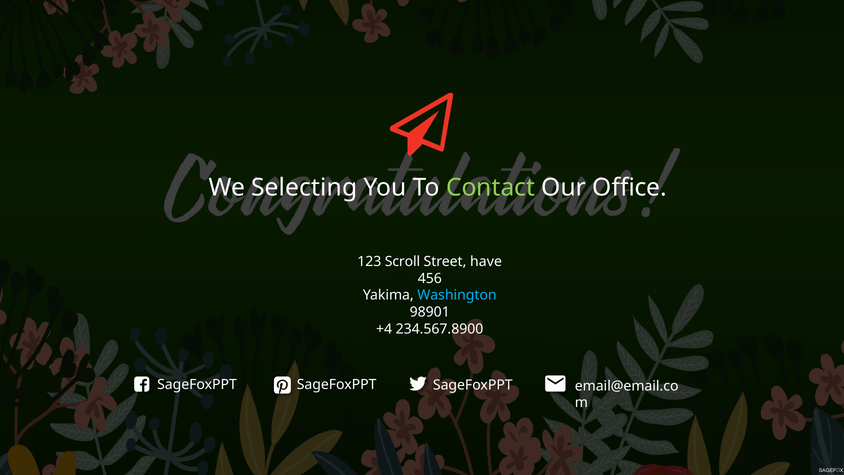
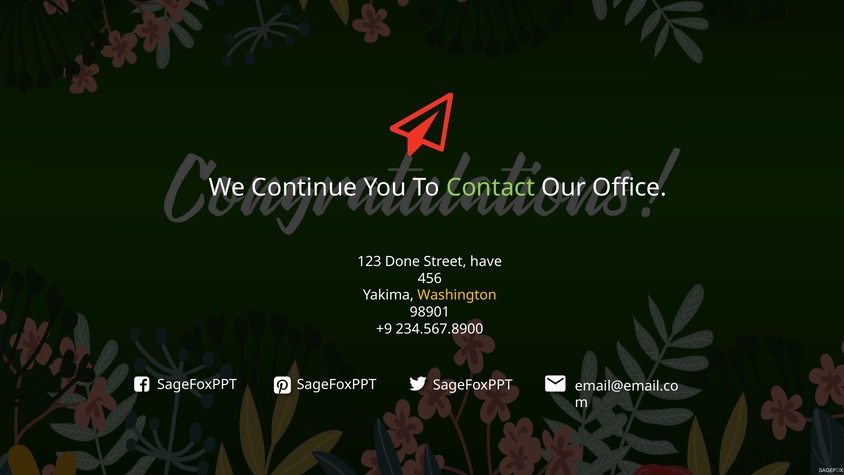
Selecting: Selecting -> Continue
Scroll: Scroll -> Done
Washington colour: light blue -> yellow
+4: +4 -> +9
